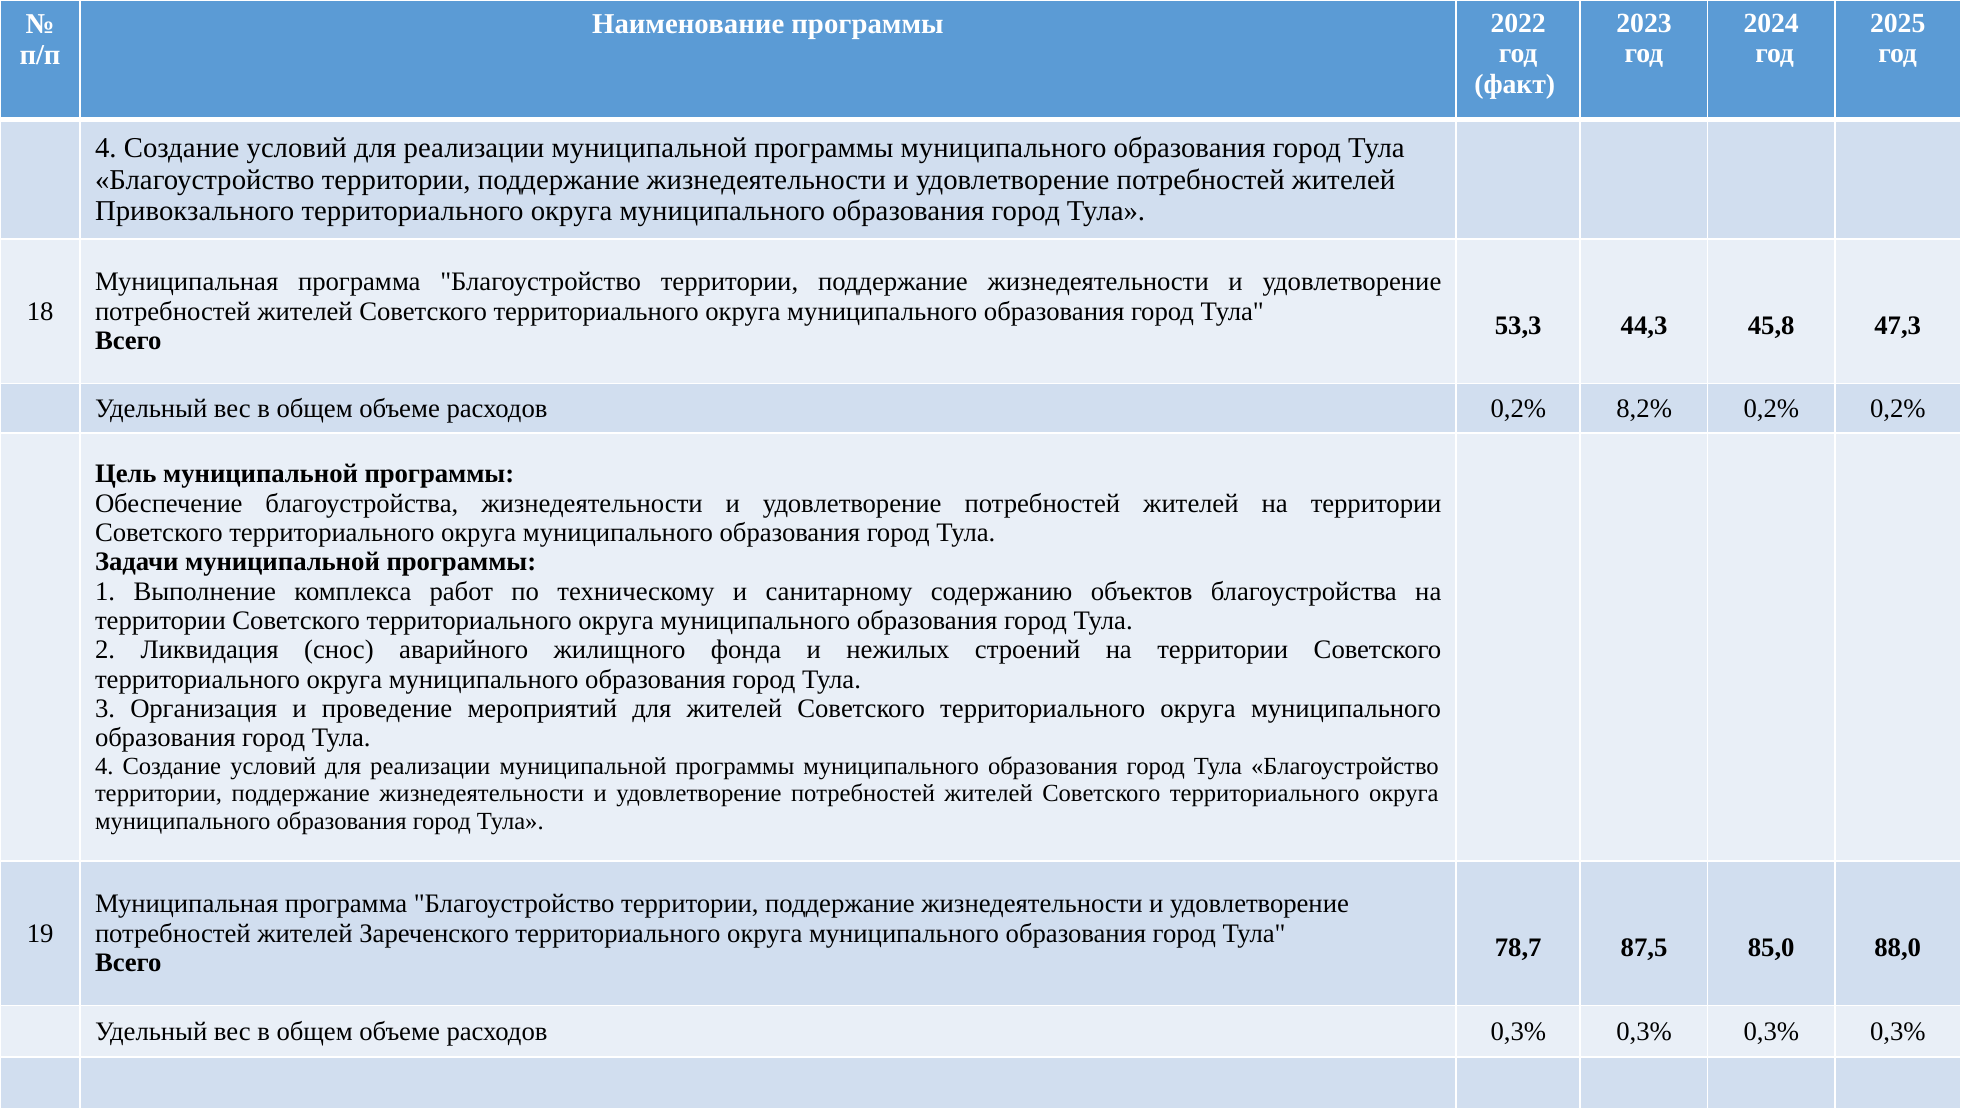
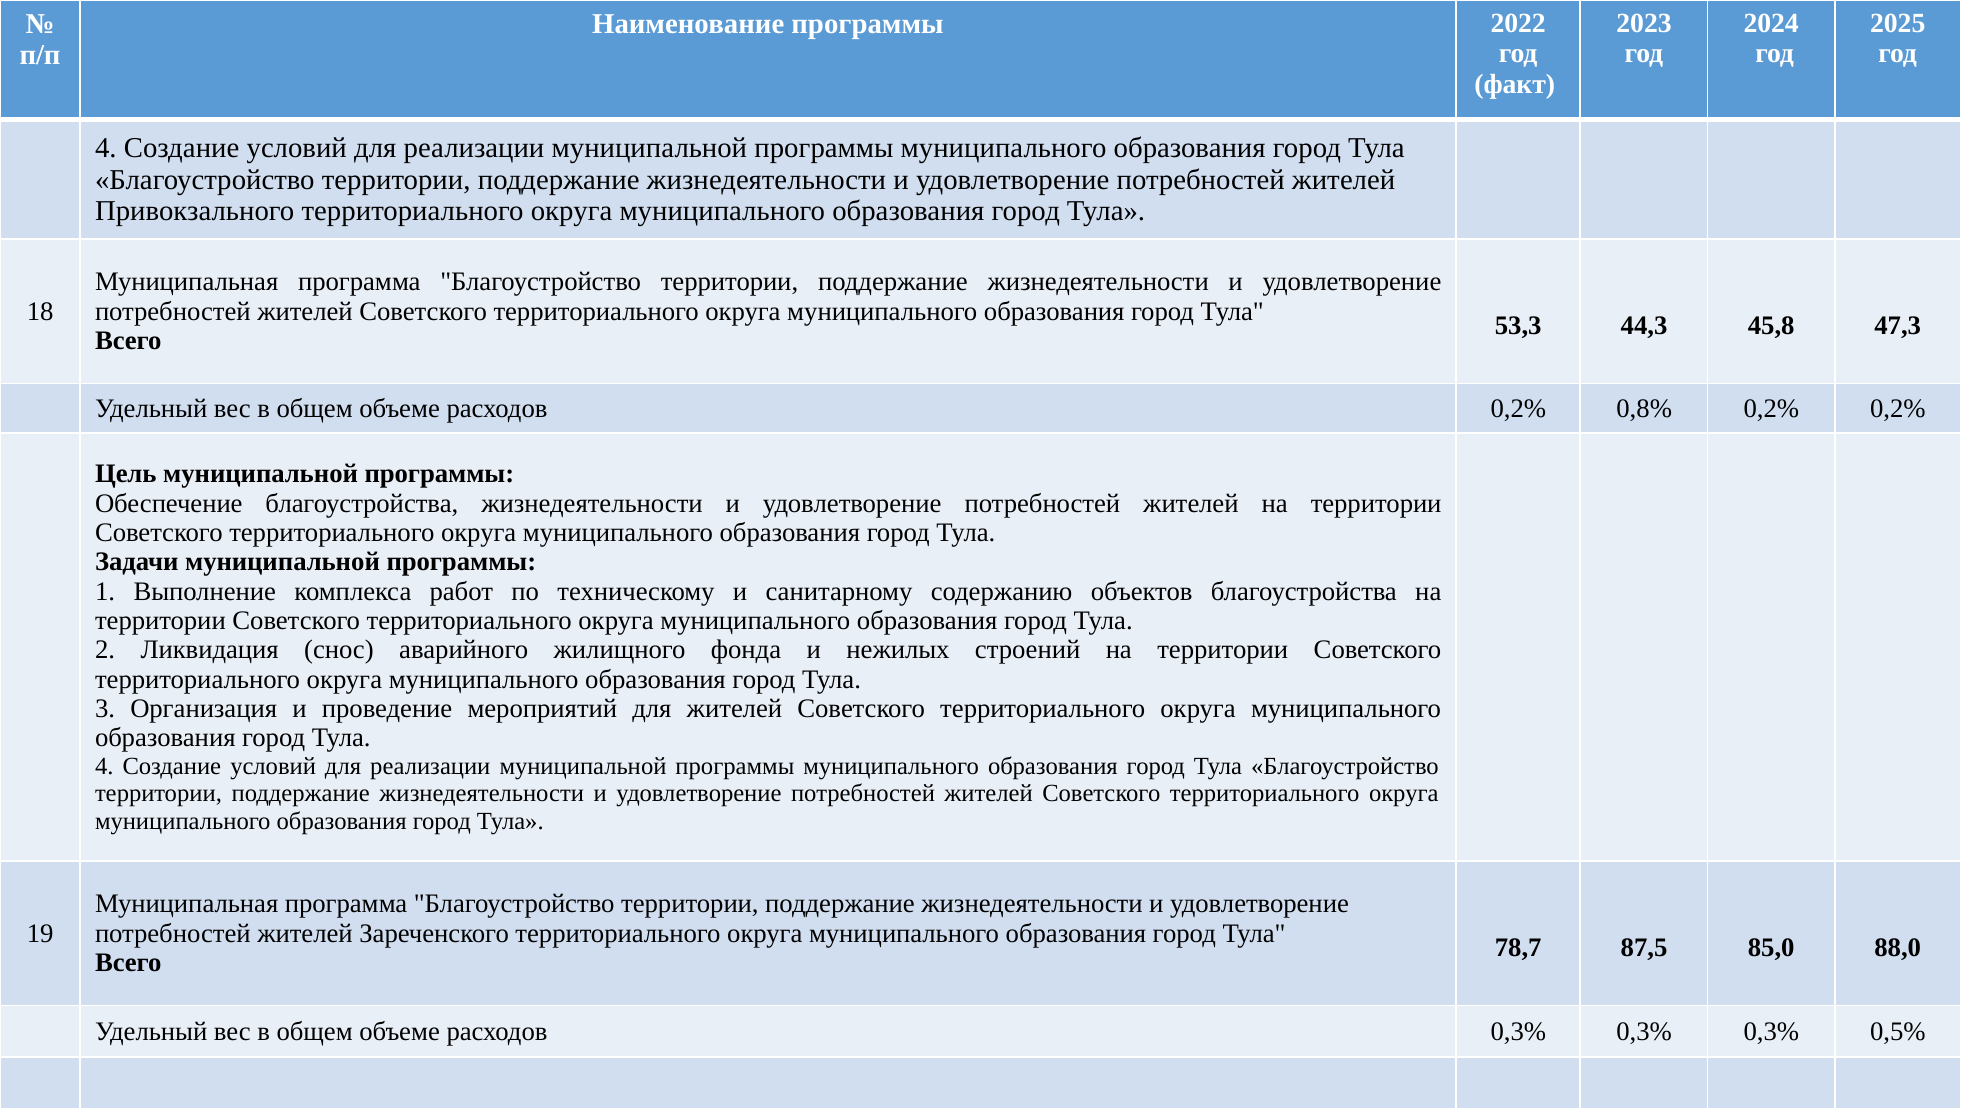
8,2%: 8,2% -> 0,8%
0,3% 0,3% 0,3% 0,3%: 0,3% -> 0,5%
